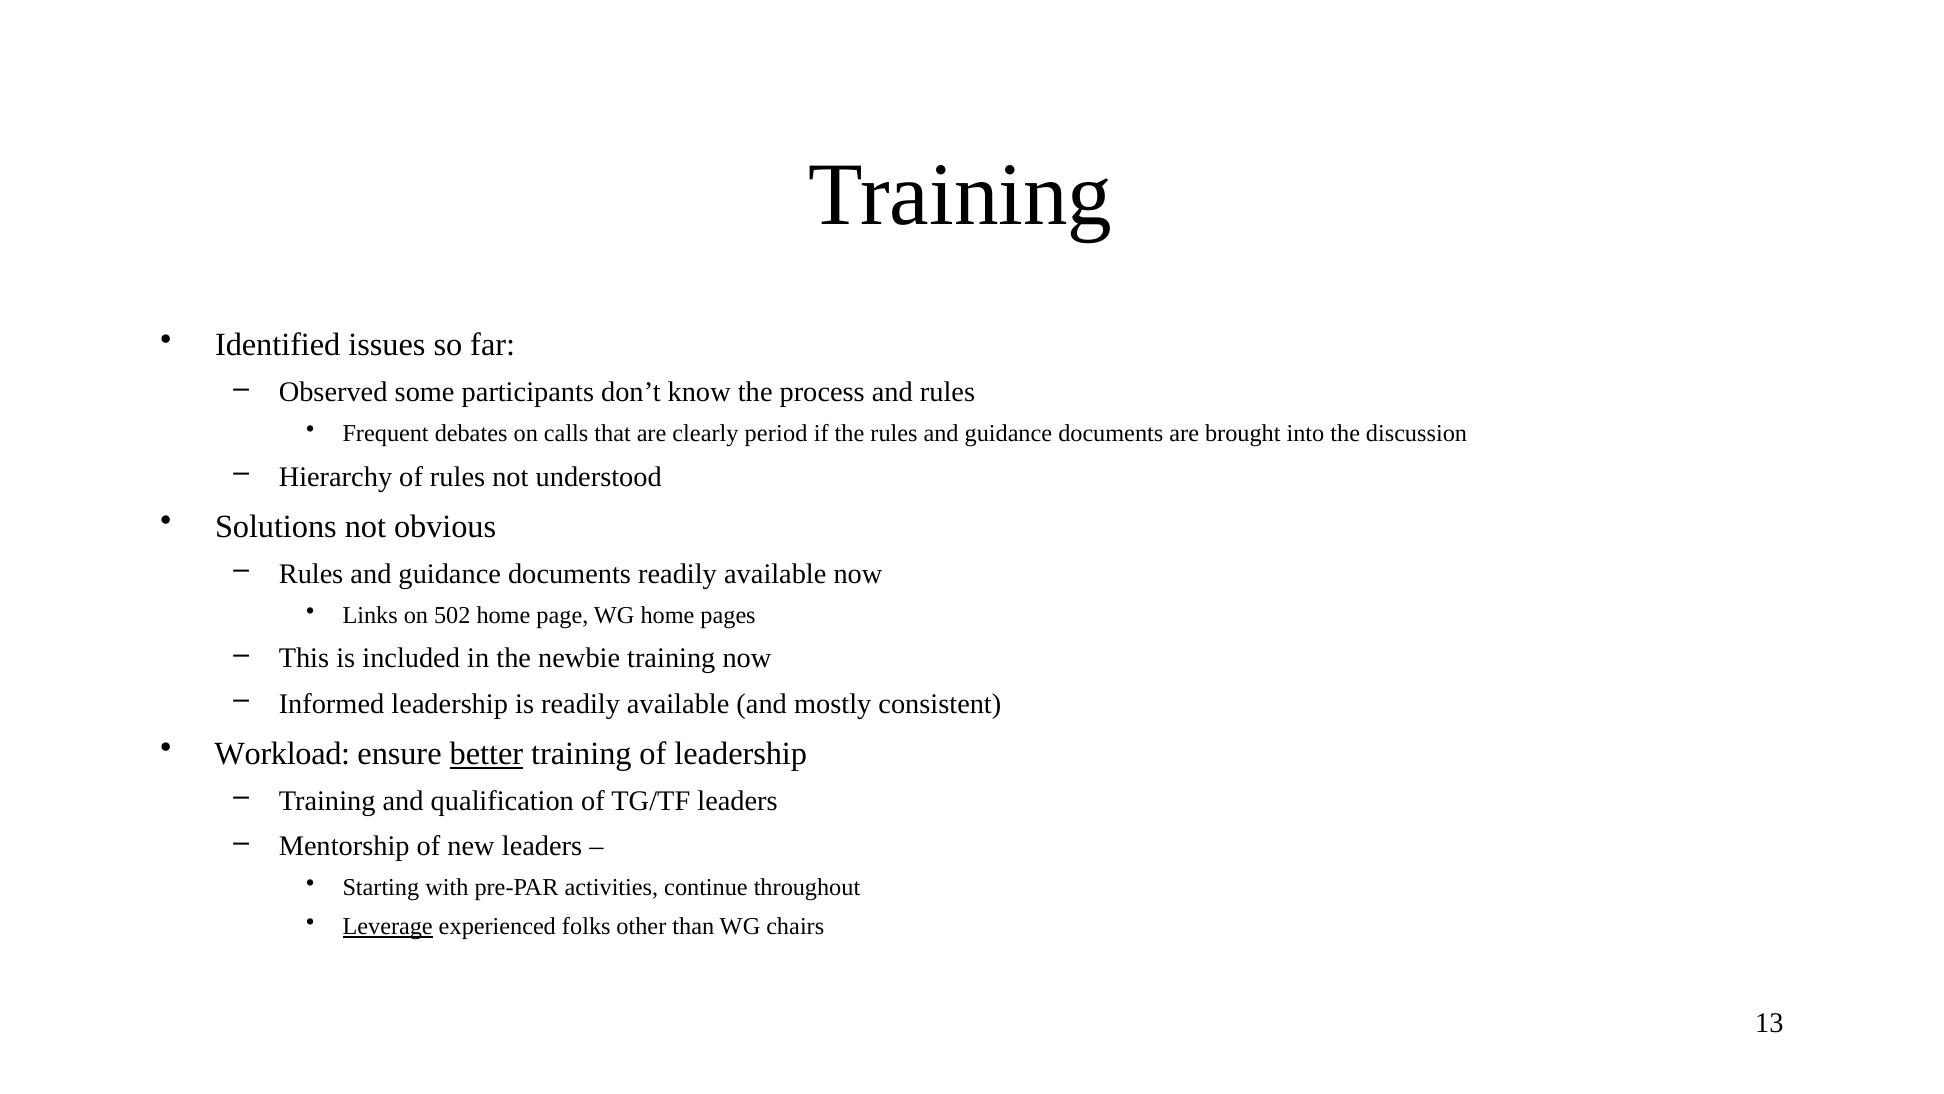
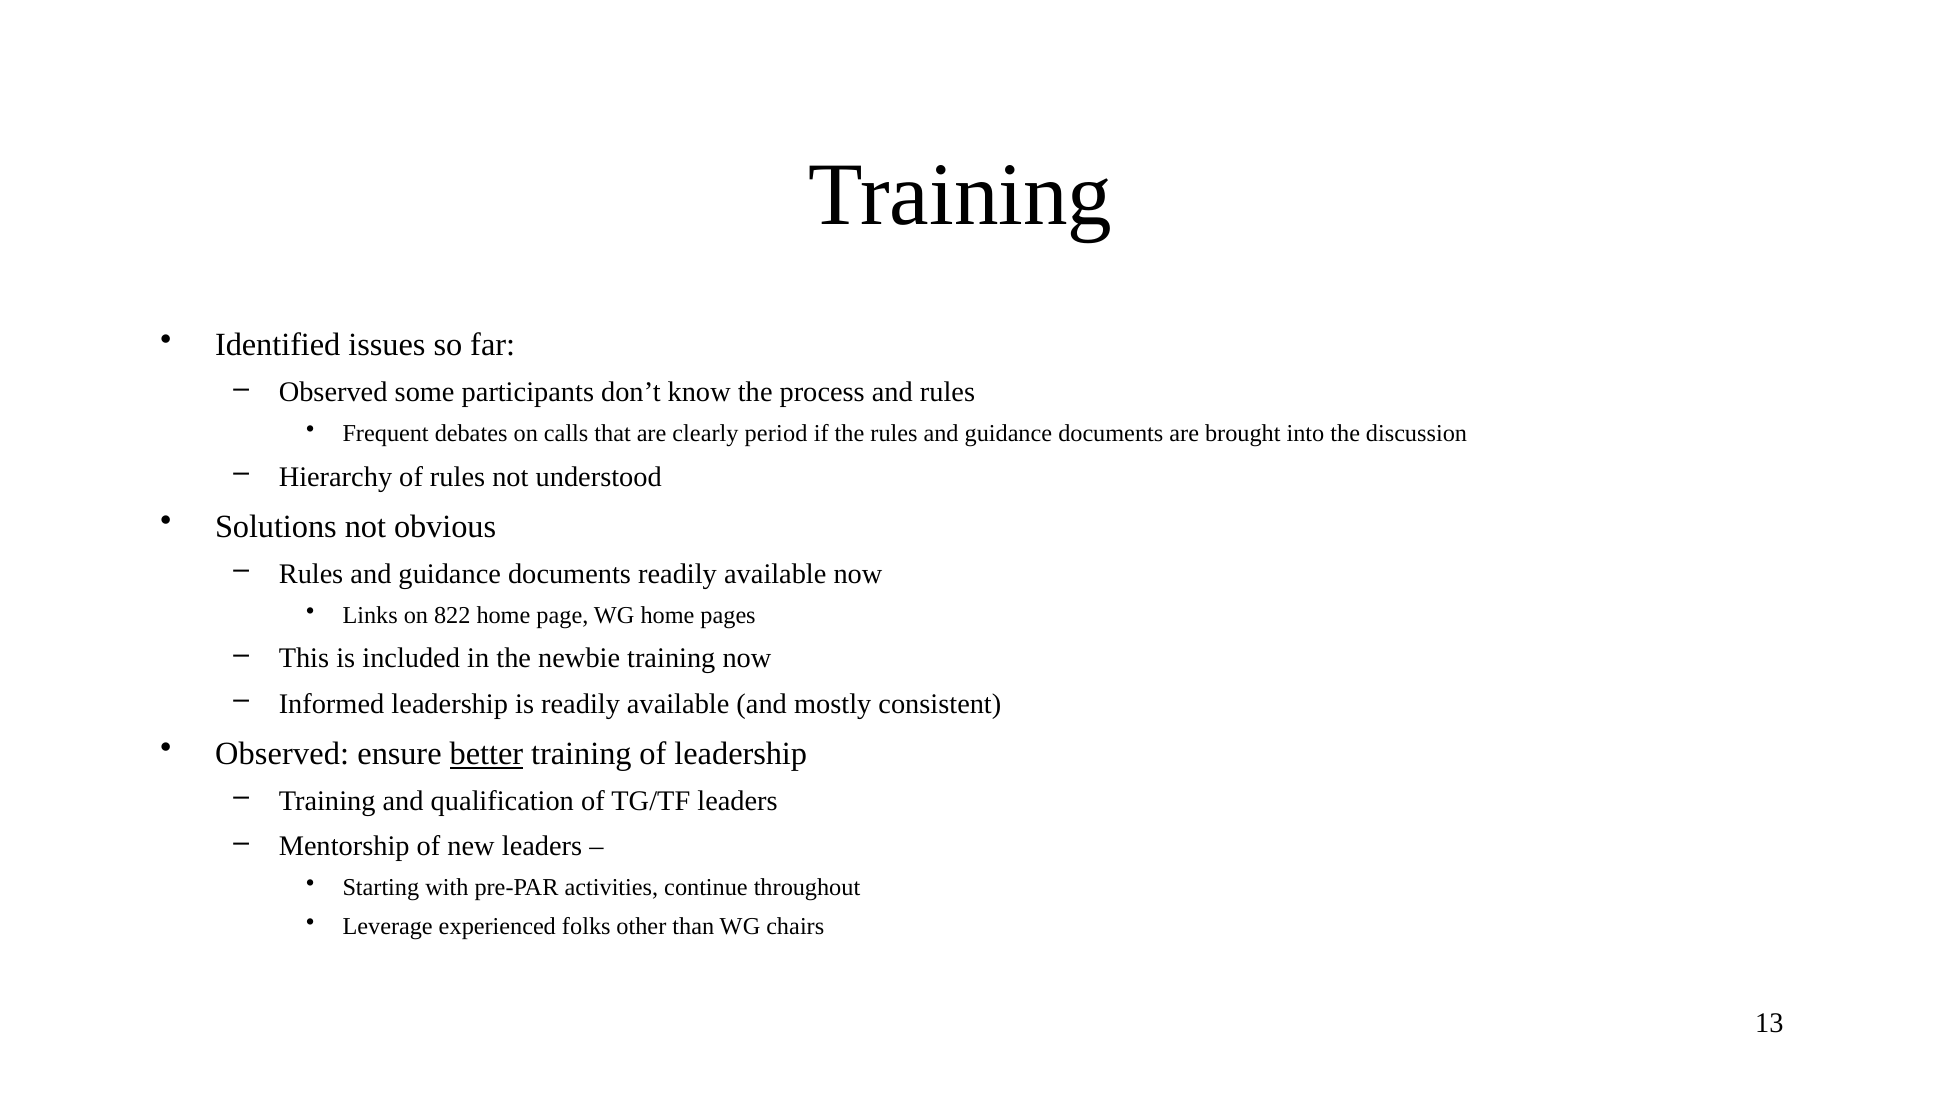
502: 502 -> 822
Workload at (282, 753): Workload -> Observed
Leverage underline: present -> none
